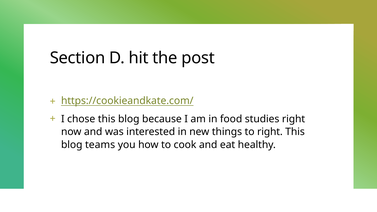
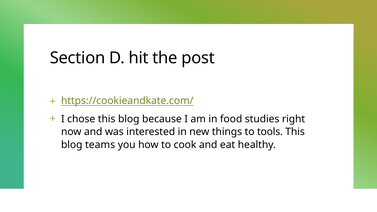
to right: right -> tools
